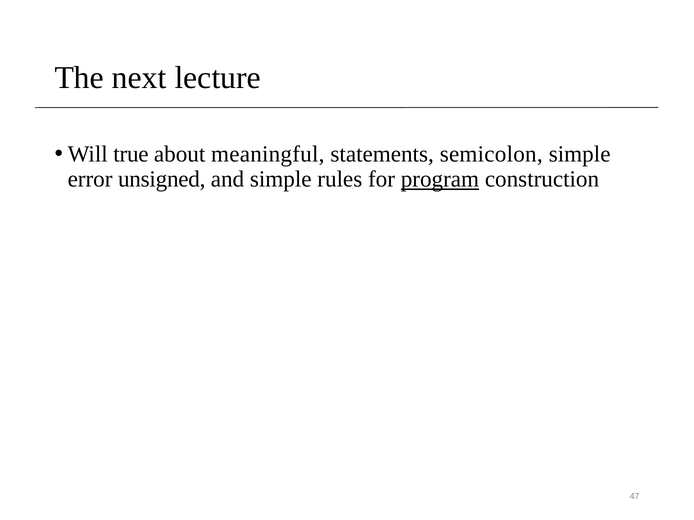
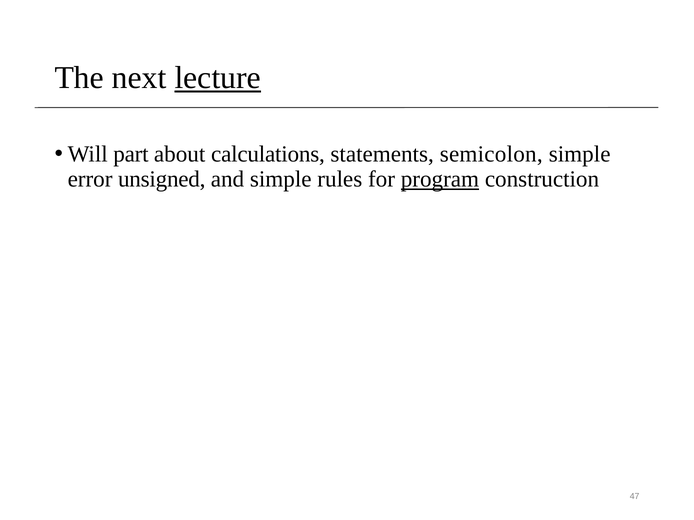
lecture underline: none -> present
true: true -> part
meaningful: meaningful -> calculations
